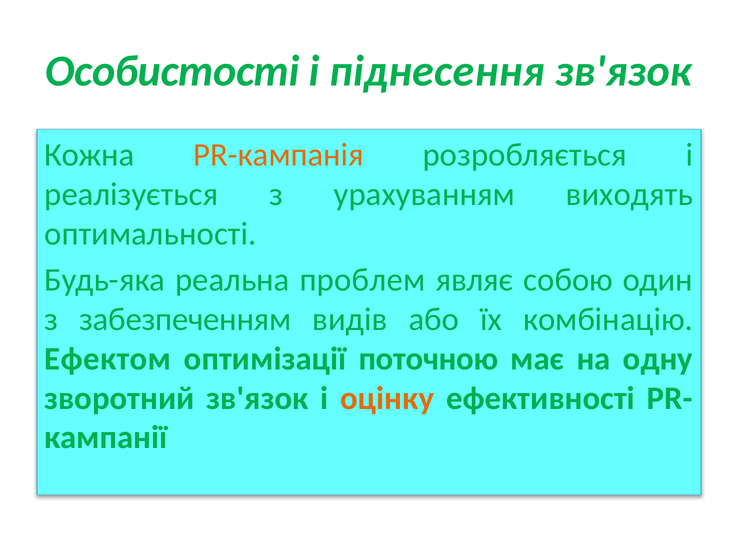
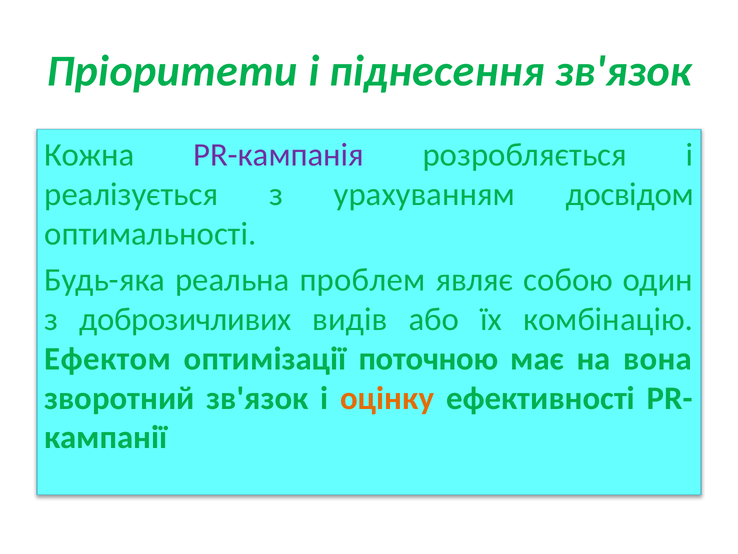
Особистості: Особистості -> Пріоритети
PR-кампанія colour: orange -> purple
виходять: виходять -> досвідом
забезпеченням: забезпеченням -> доброзичливих
одну: одну -> вона
